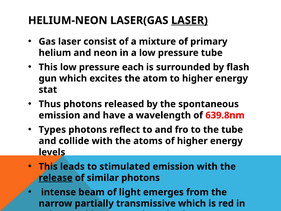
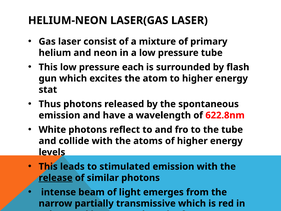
LASER at (189, 20) underline: present -> none
639.8nm: 639.8nm -> 622.8nm
Types: Types -> White
